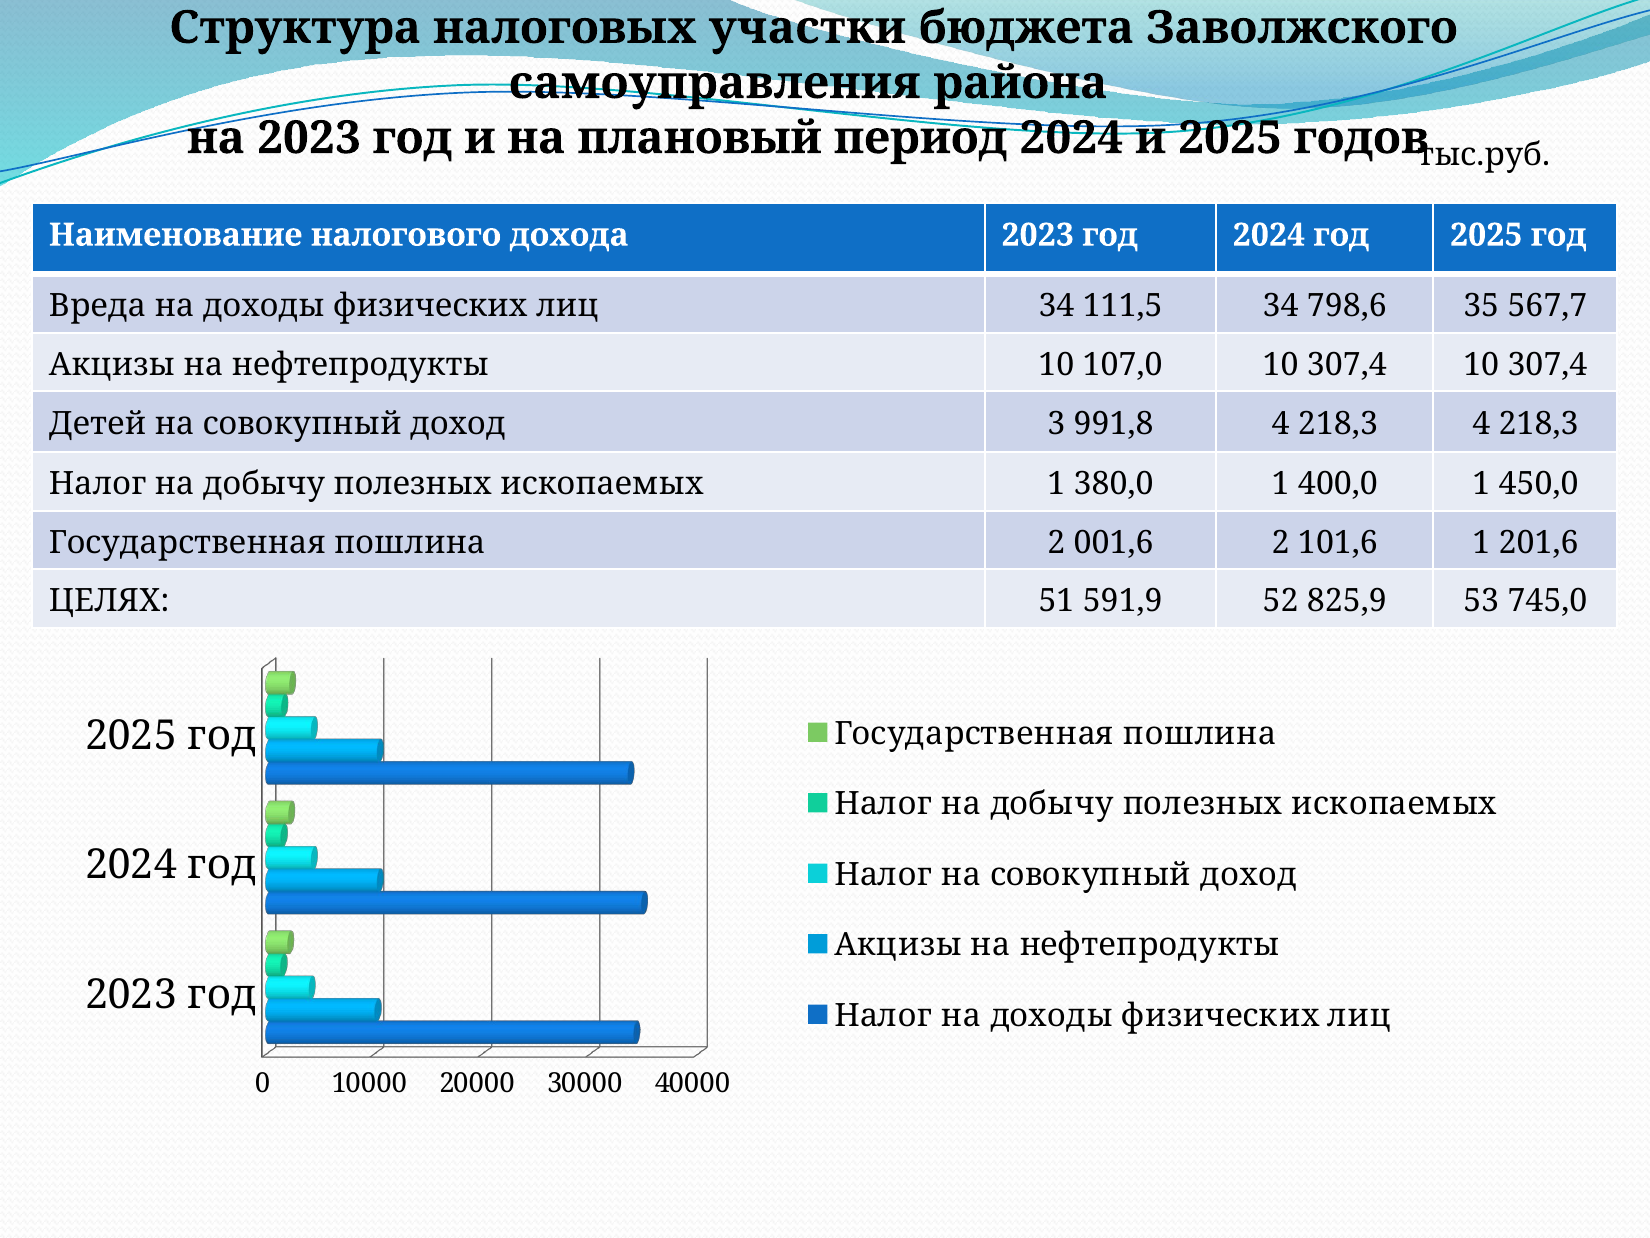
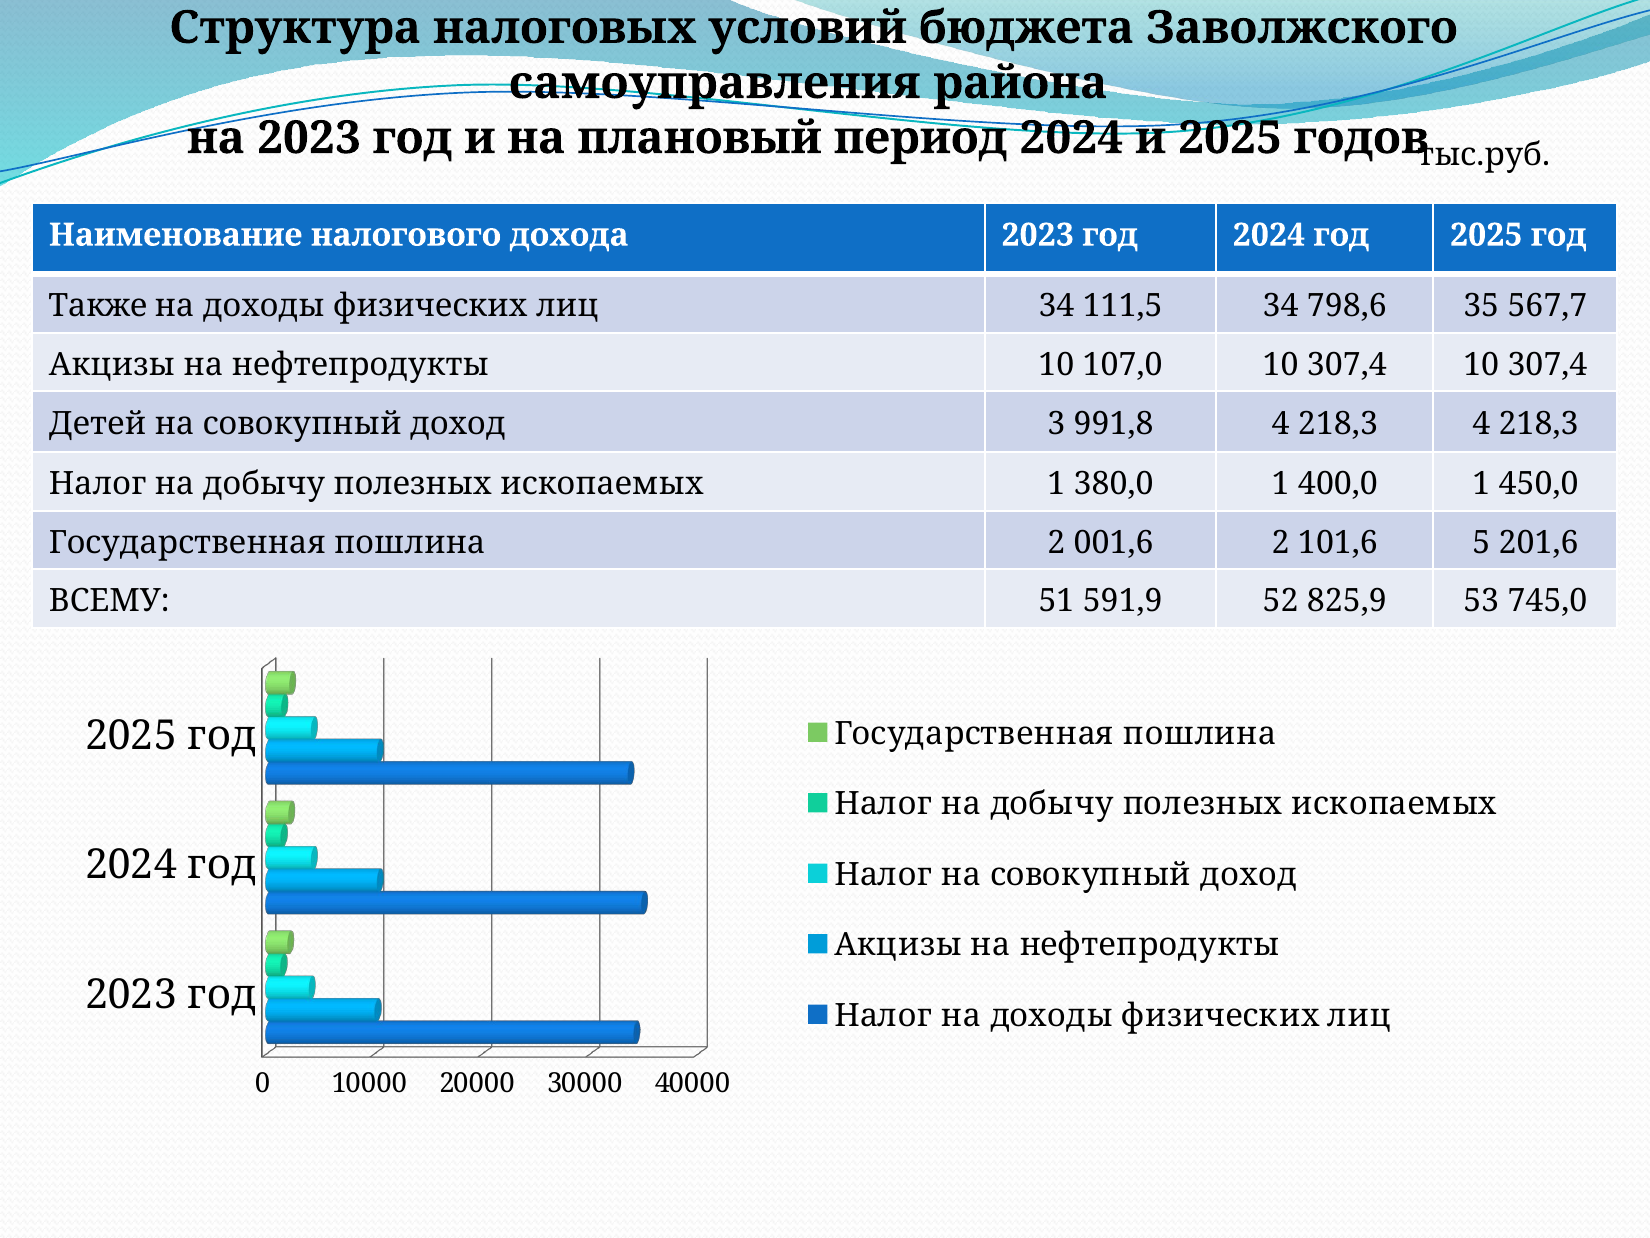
участки: участки -> условий
Вреда: Вреда -> Также
101,6 1: 1 -> 5
ЦЕЛЯХ: ЦЕЛЯХ -> ВСЕМУ
